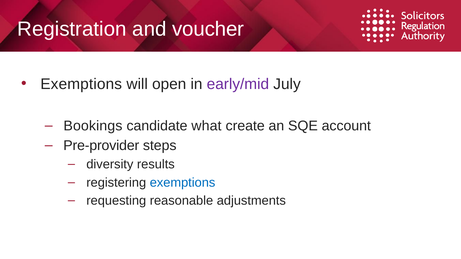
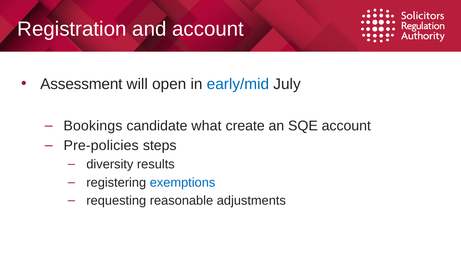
and voucher: voucher -> account
Exemptions at (81, 84): Exemptions -> Assessment
early/mid colour: purple -> blue
Pre-provider: Pre-provider -> Pre-policies
